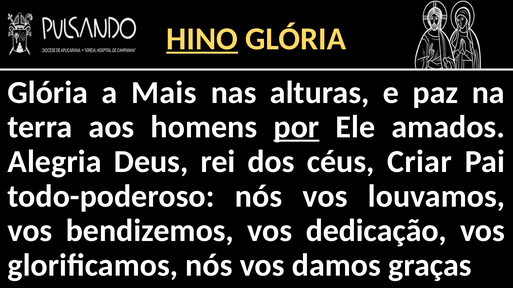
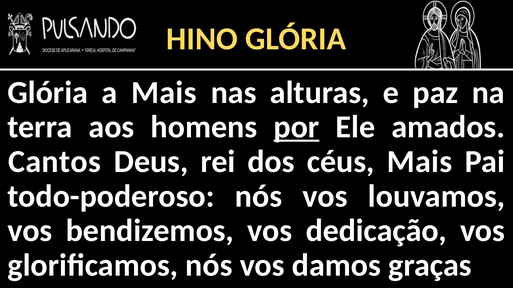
HINO underline: present -> none
Alegria: Alegria -> Cantos
céus Criar: Criar -> Mais
